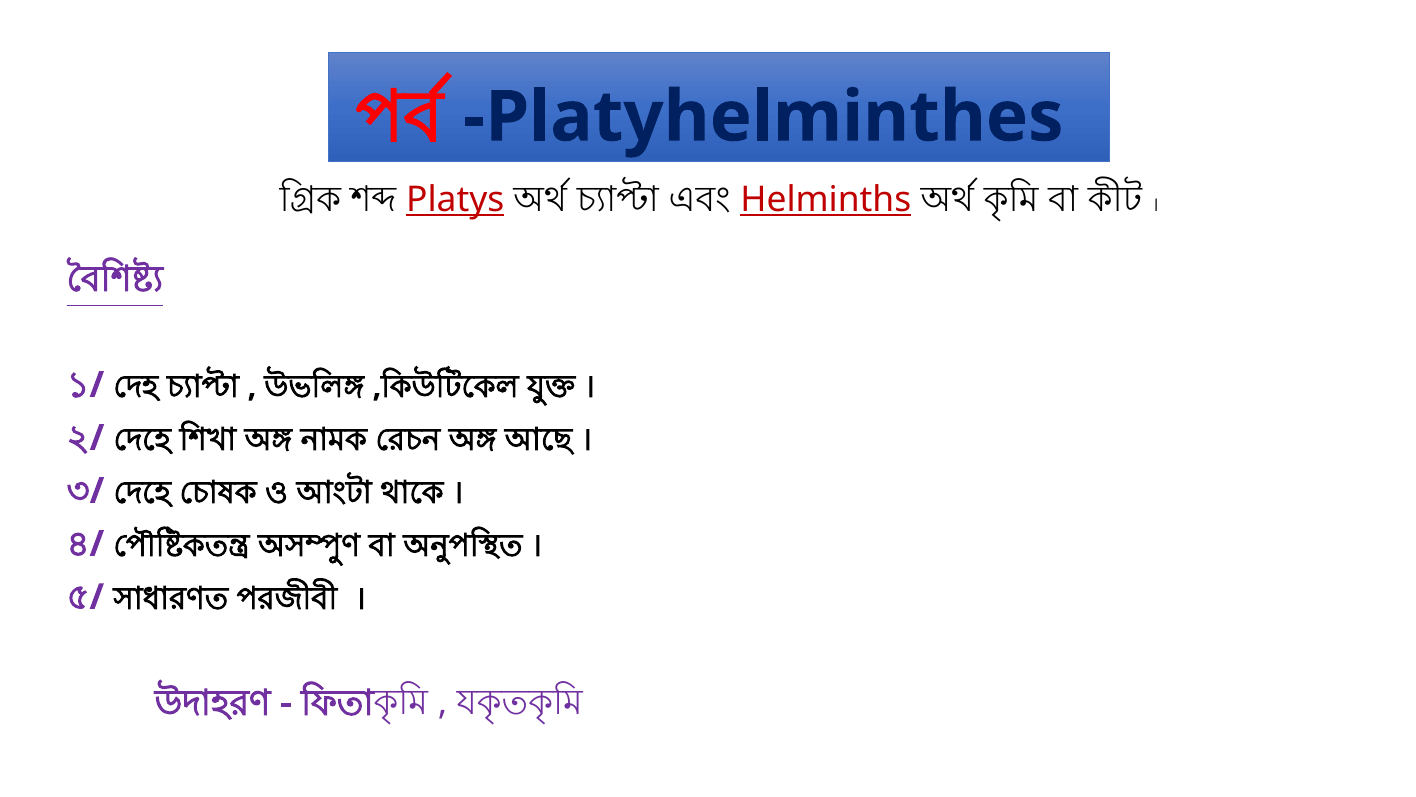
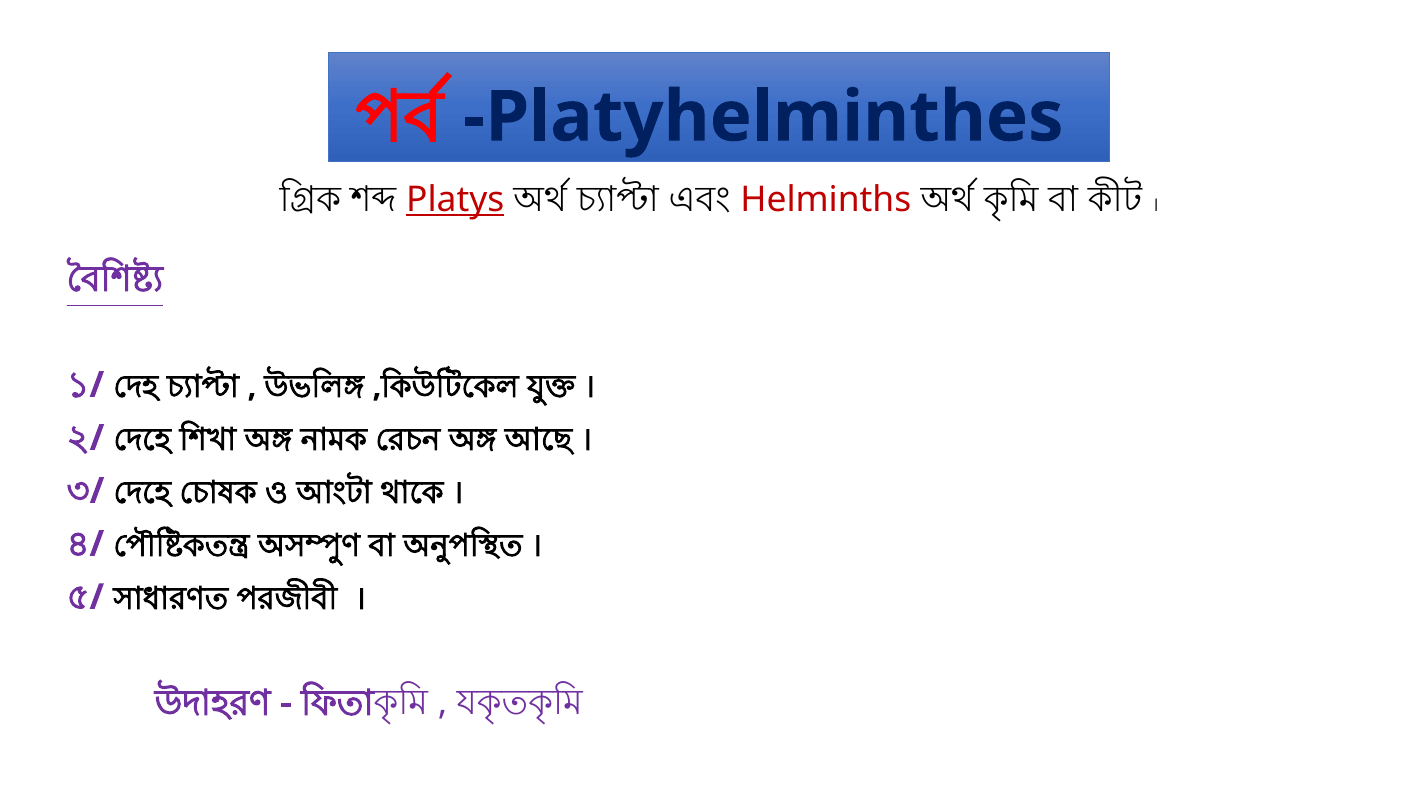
Helminths underline: present -> none
